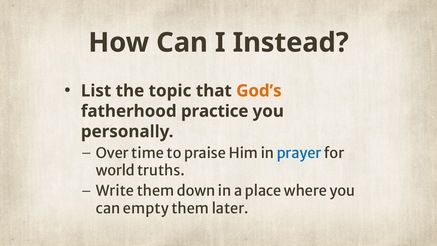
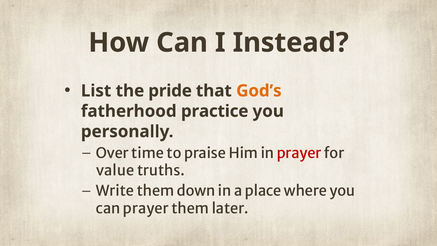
topic: topic -> pride
prayer at (299, 153) colour: blue -> red
world: world -> value
can empty: empty -> prayer
